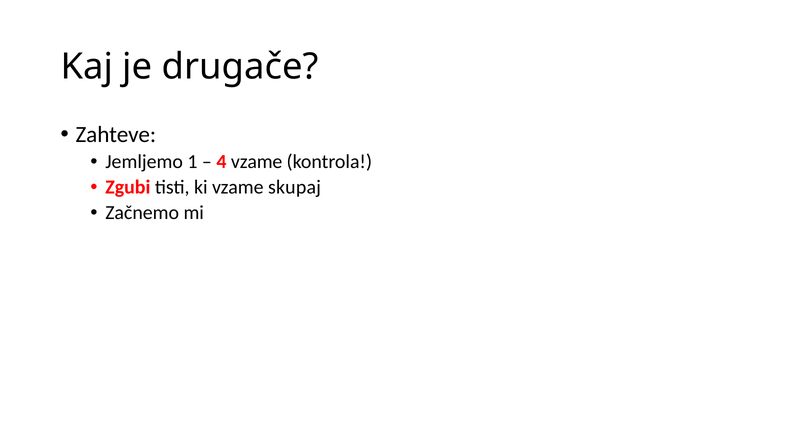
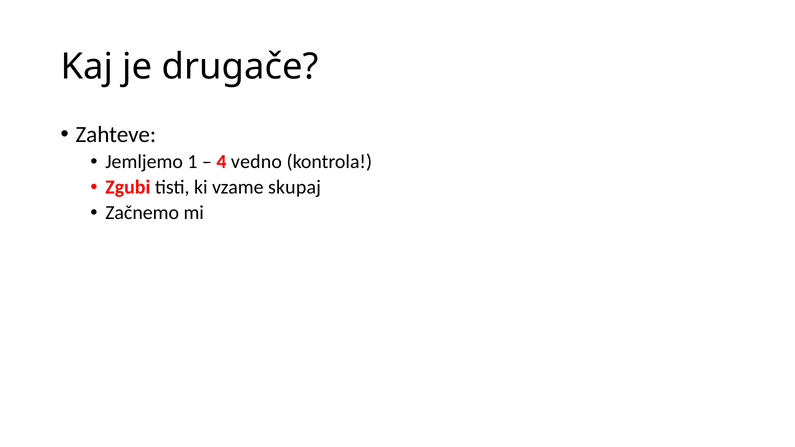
4 vzame: vzame -> vedno
